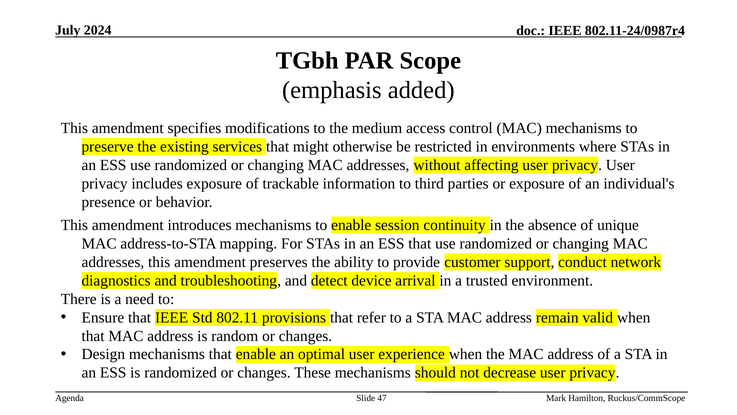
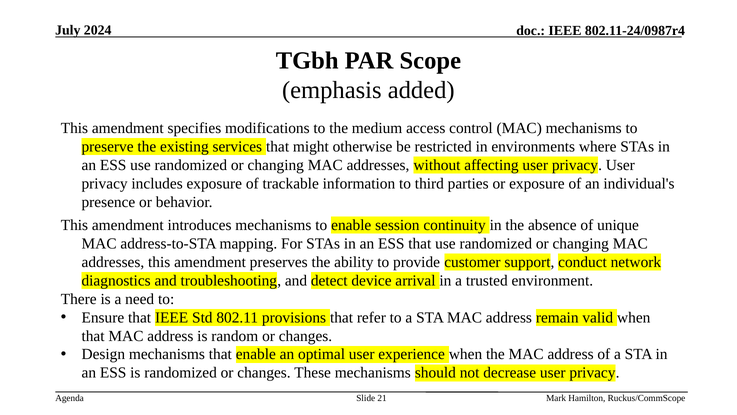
47: 47 -> 21
